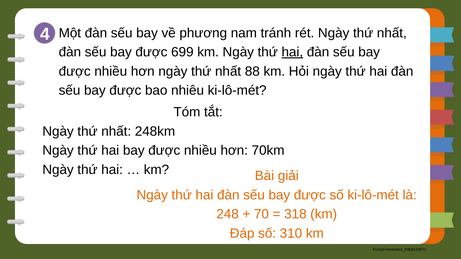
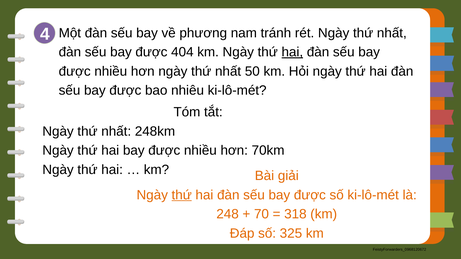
699: 699 -> 404
88: 88 -> 50
thứ at (182, 195) underline: none -> present
310: 310 -> 325
